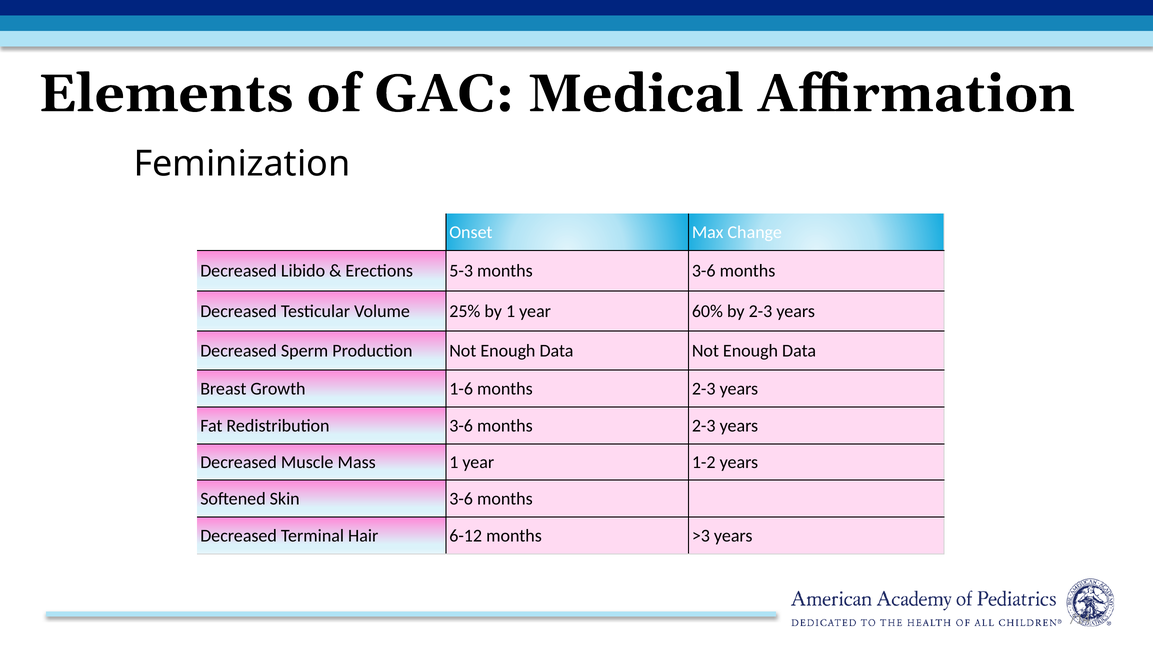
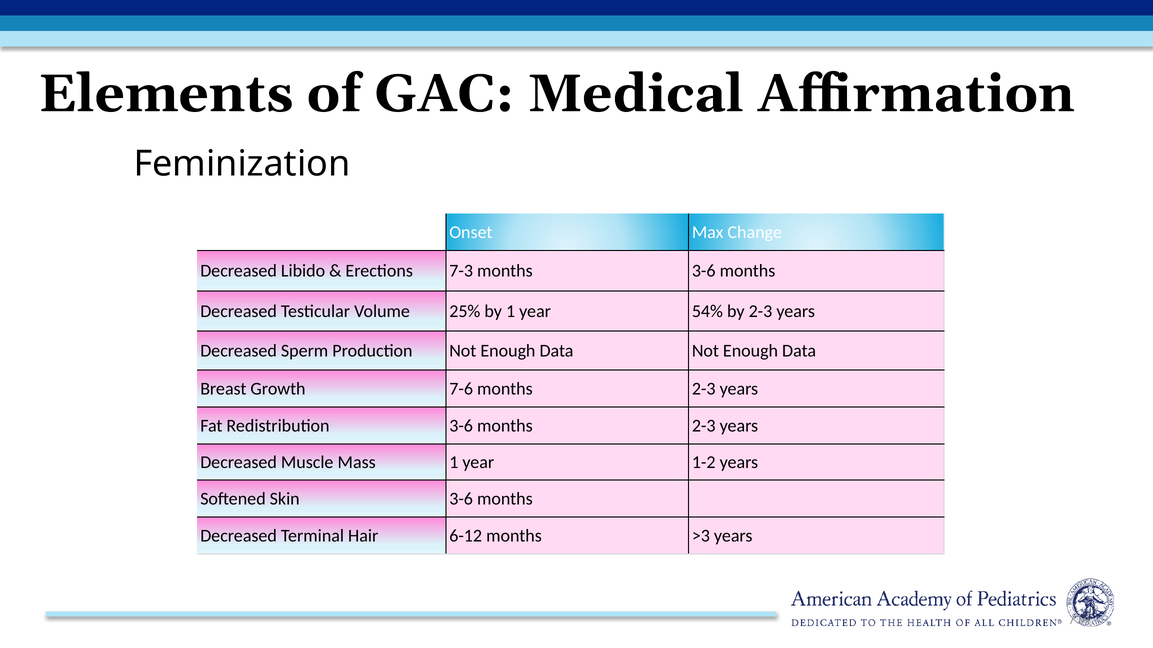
5-3: 5-3 -> 7-3
60%: 60% -> 54%
1-6: 1-6 -> 7-6
